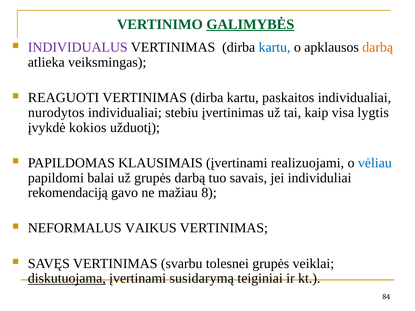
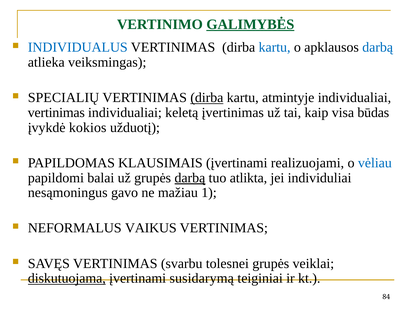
INDIVIDUALUS colour: purple -> blue
darbą at (378, 47) colour: orange -> blue
REAGUOTI: REAGUOTI -> SPECIALIŲ
dirba at (207, 98) underline: none -> present
paskaitos: paskaitos -> atmintyje
nurodytos at (56, 113): nurodytos -> vertinimas
stebiu: stebiu -> keletą
lygtis: lygtis -> būdas
darbą at (190, 178) underline: none -> present
savais: savais -> atlikta
rekomendaciją: rekomendaciją -> nesąmoningus
8: 8 -> 1
